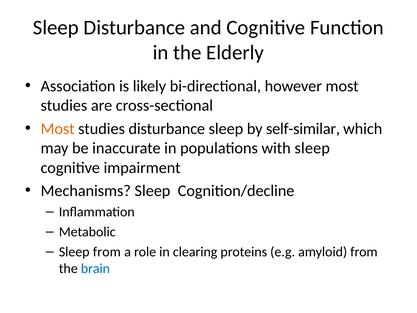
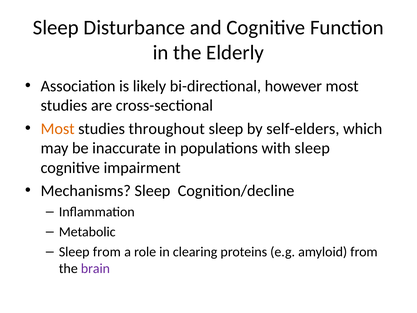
studies disturbance: disturbance -> throughout
self-similar: self-similar -> self-elders
brain colour: blue -> purple
